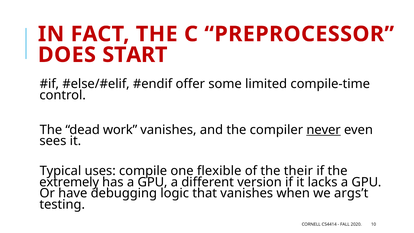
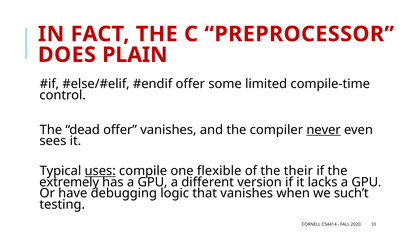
START: START -> PLAIN
dead work: work -> offer
uses underline: none -> present
args’t: args’t -> such’t
